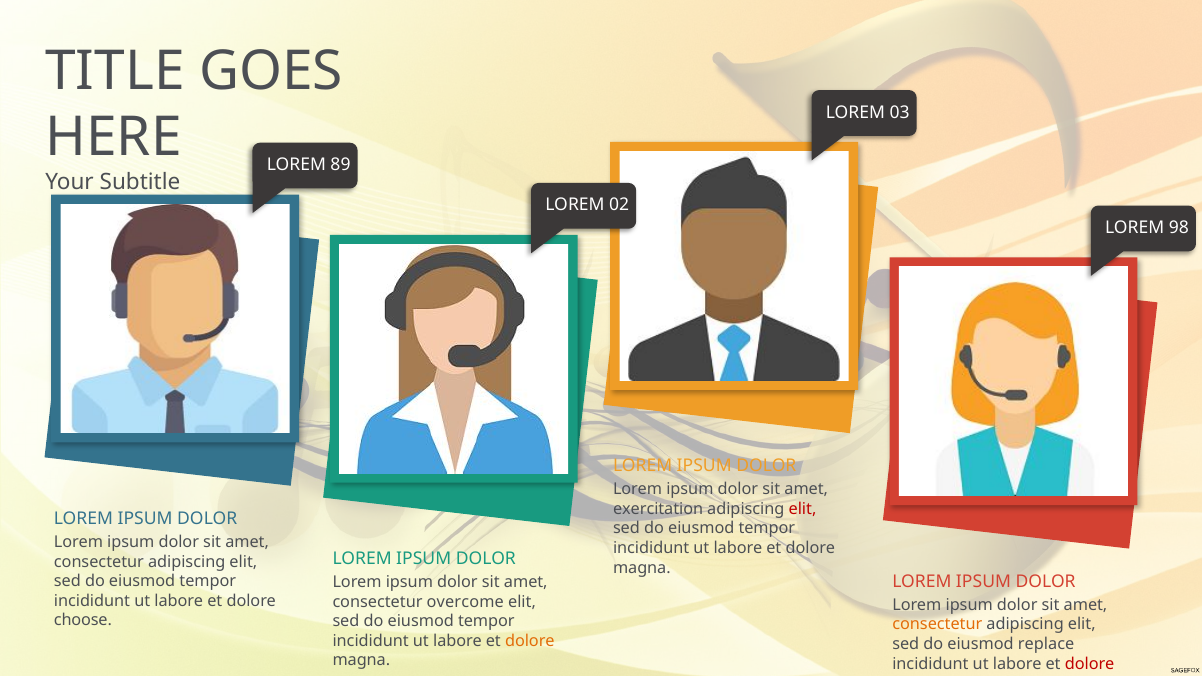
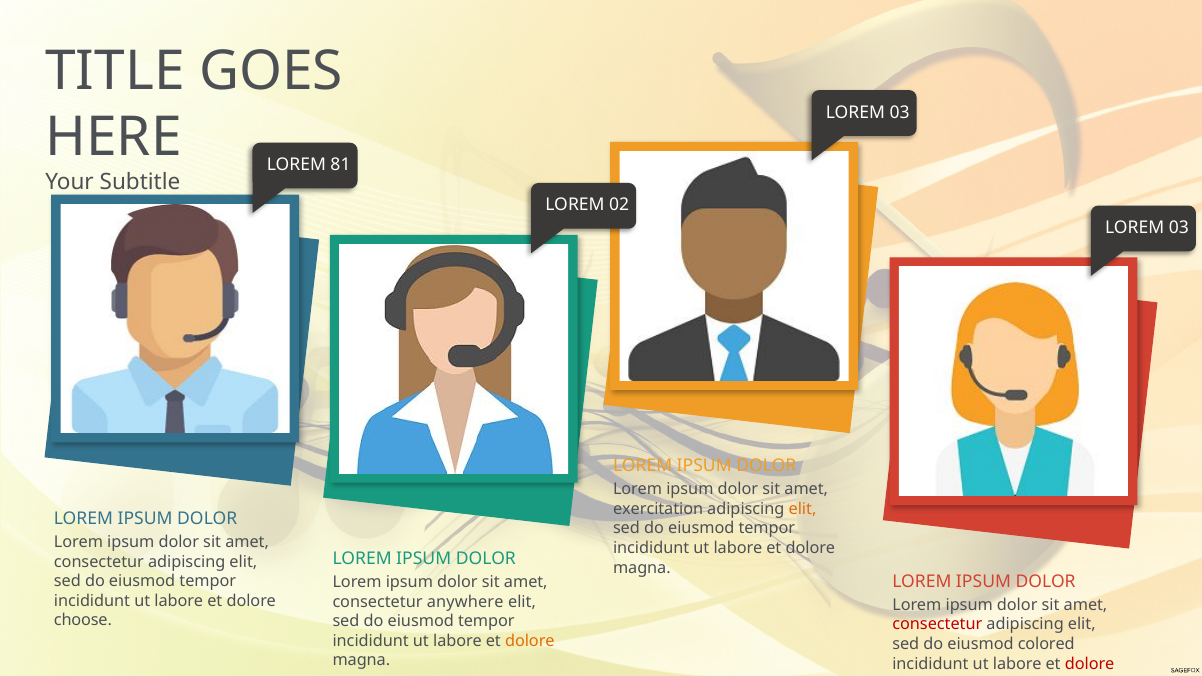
89: 89 -> 81
98 at (1179, 228): 98 -> 03
elit at (802, 509) colour: red -> orange
overcome: overcome -> anywhere
consectetur at (937, 625) colour: orange -> red
replace: replace -> colored
